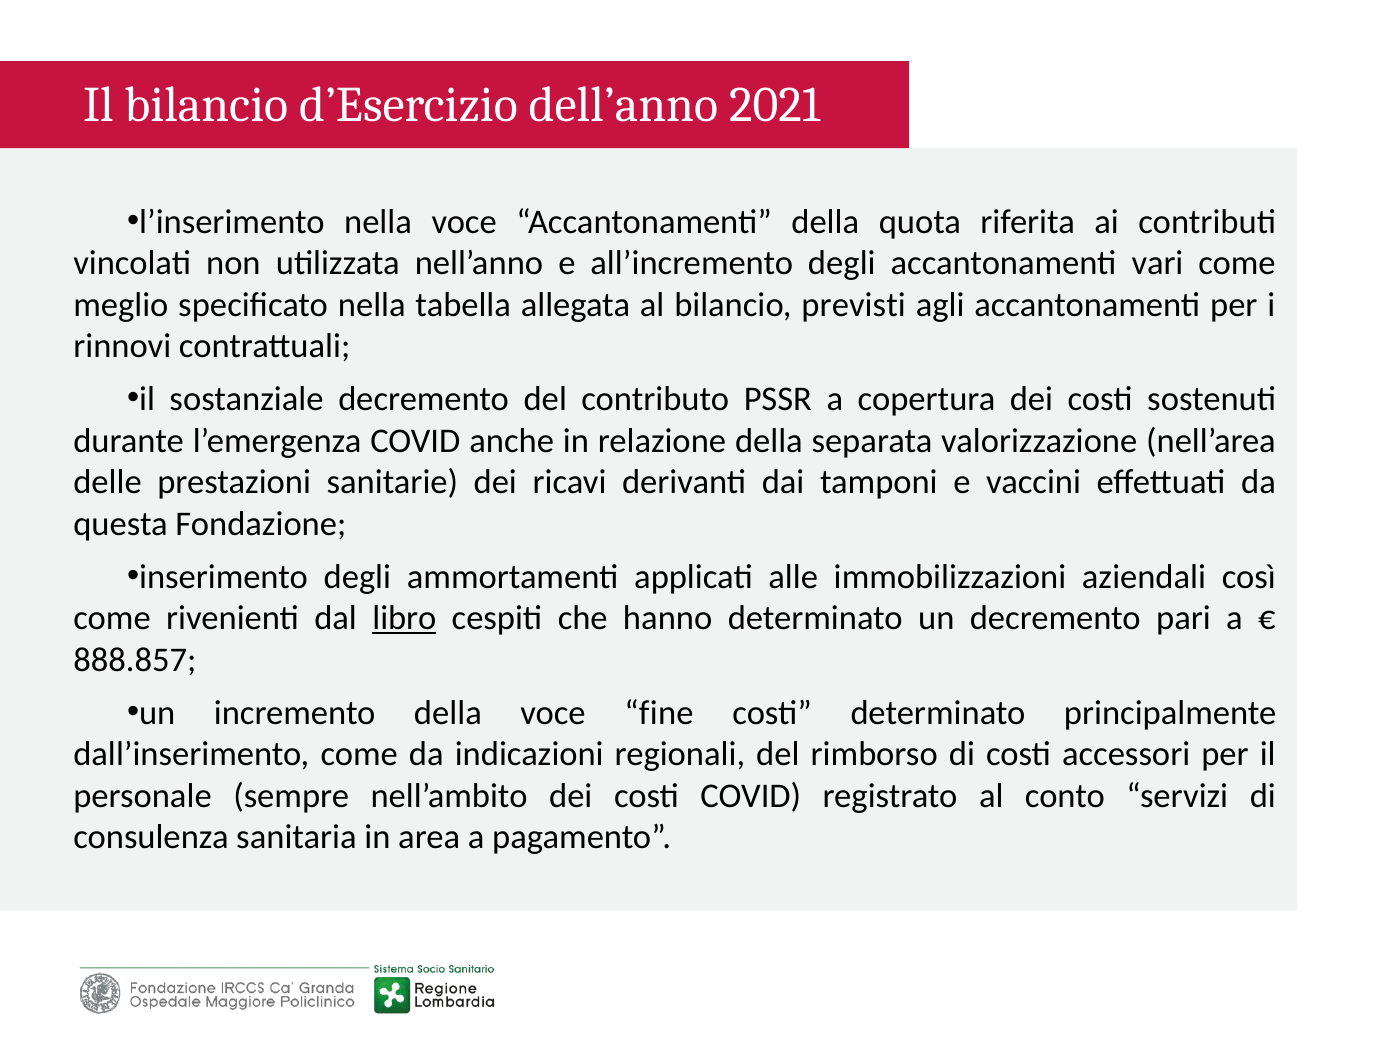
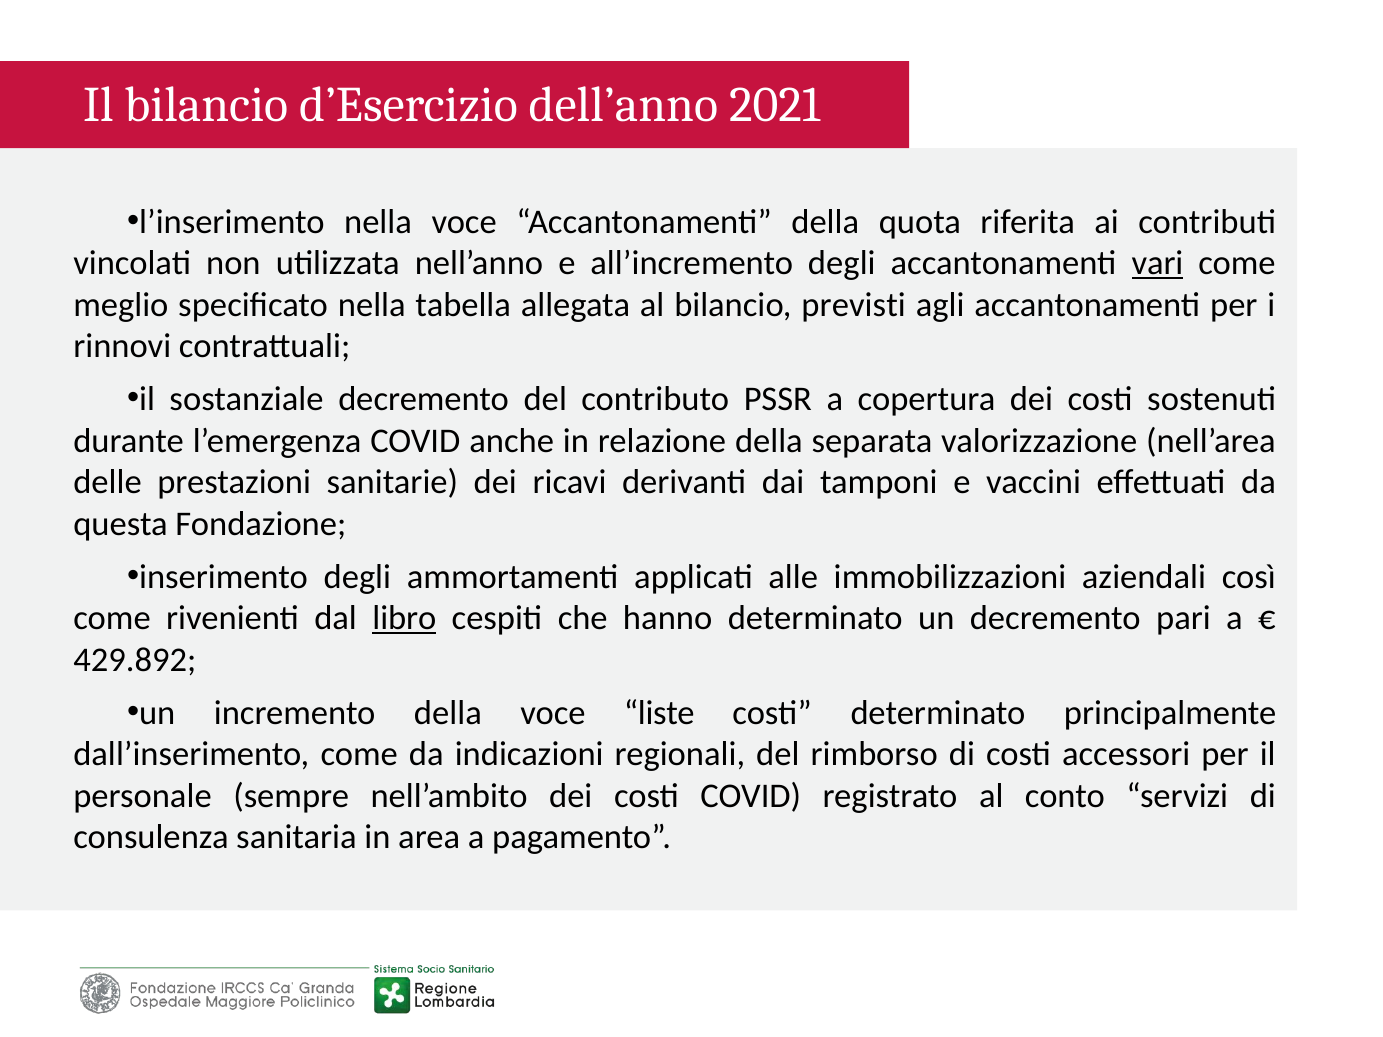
vari underline: none -> present
888.857: 888.857 -> 429.892
fine: fine -> liste
